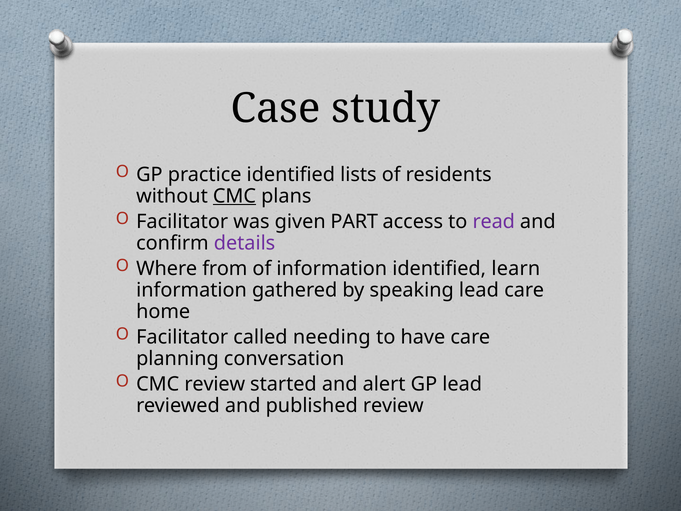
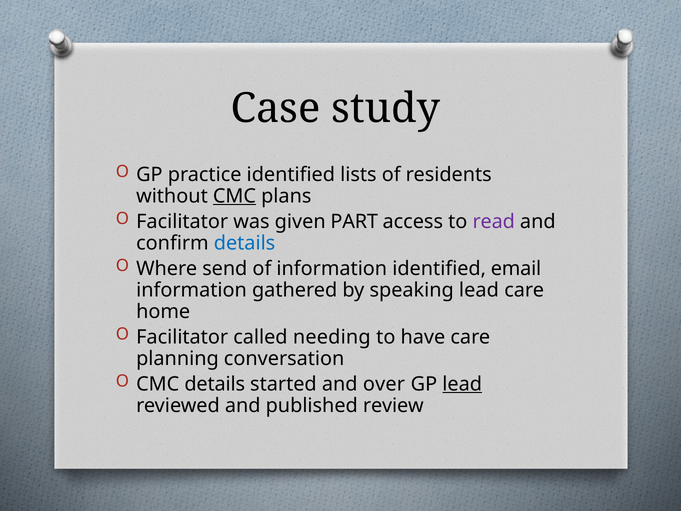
details at (245, 243) colour: purple -> blue
from: from -> send
learn: learn -> email
CMC review: review -> details
alert: alert -> over
lead at (462, 384) underline: none -> present
